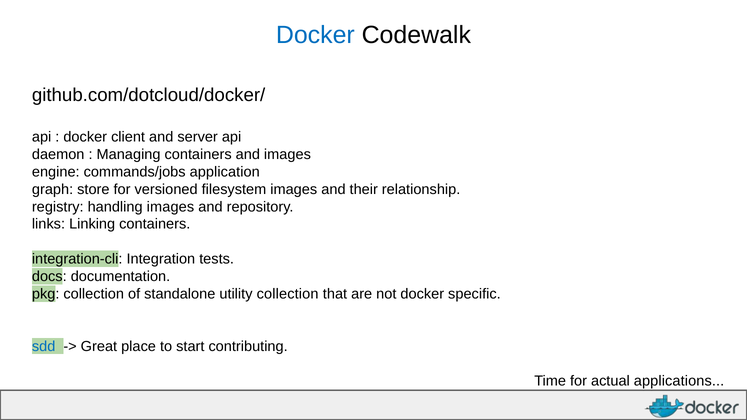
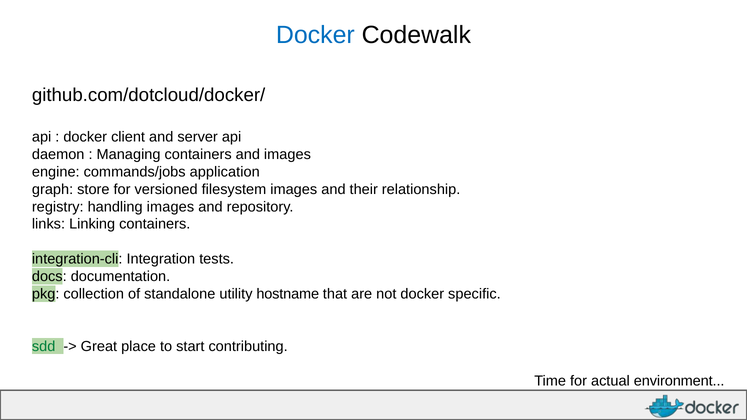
utility collection: collection -> hostname
sdd colour: blue -> green
applications: applications -> environment
